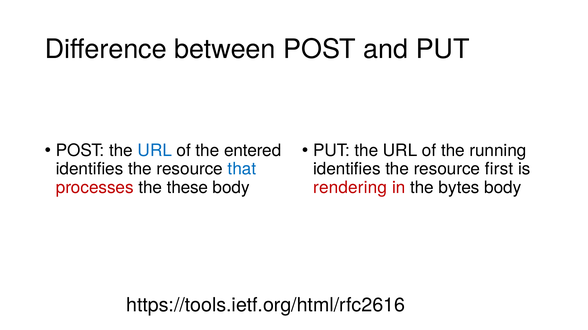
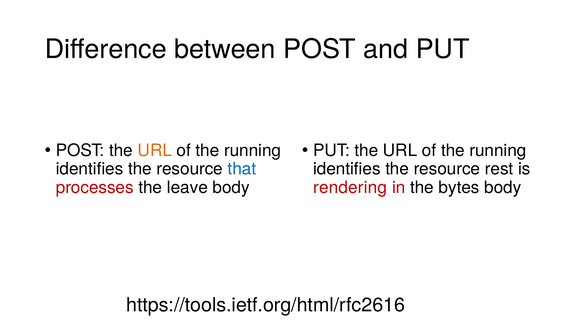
URL at (155, 151) colour: blue -> orange
entered at (253, 151): entered -> running
first: first -> rest
these: these -> leave
